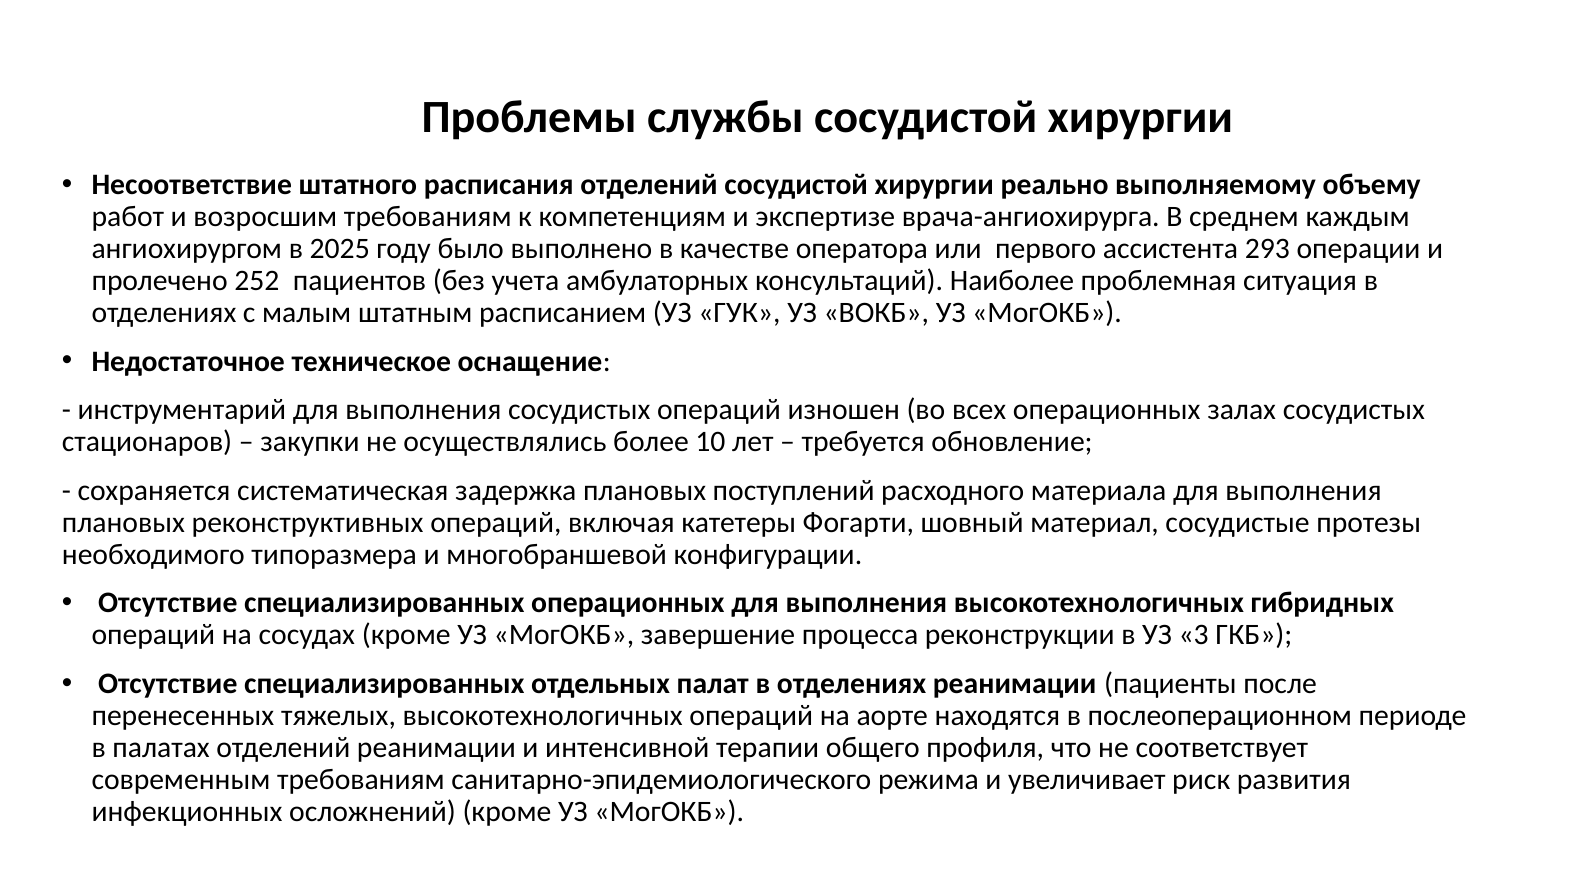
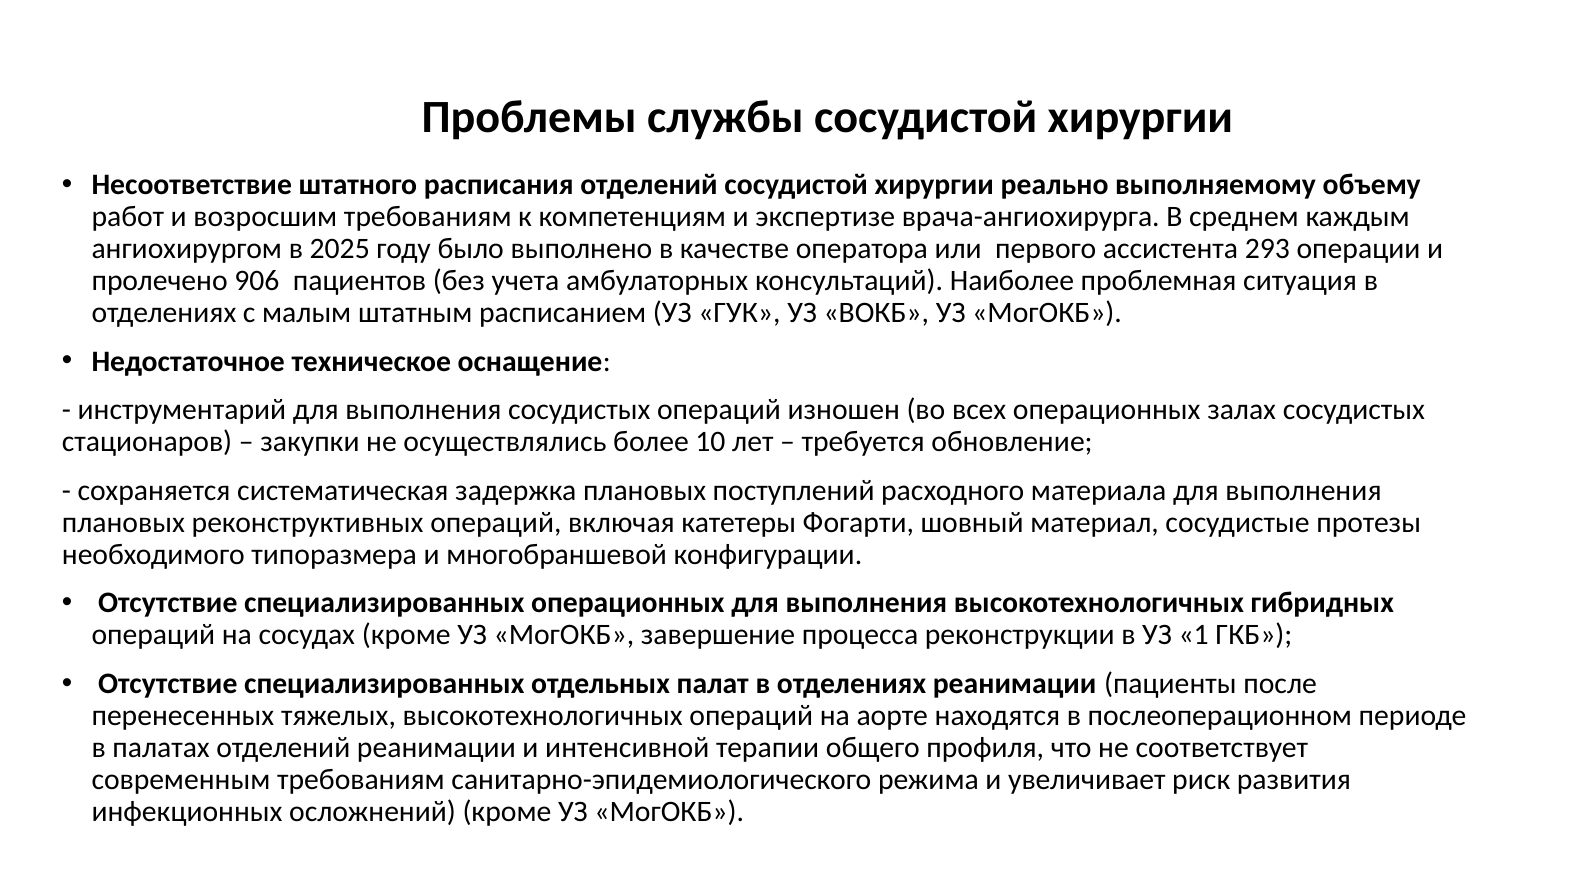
252: 252 -> 906
3: 3 -> 1
